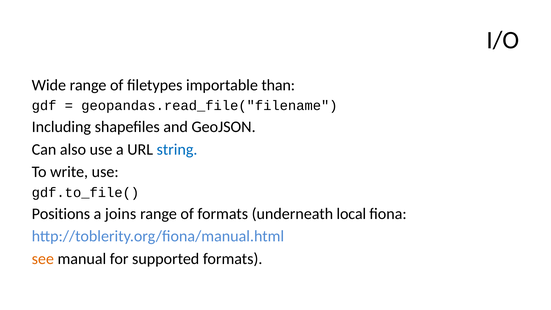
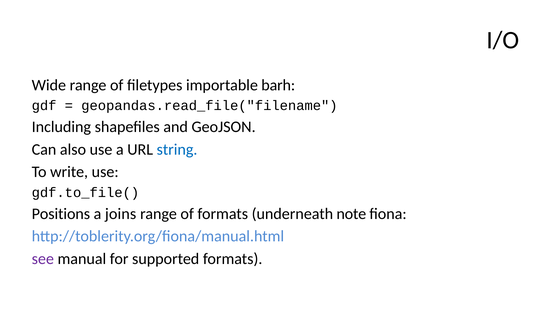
than: than -> barh
local: local -> note
see colour: orange -> purple
